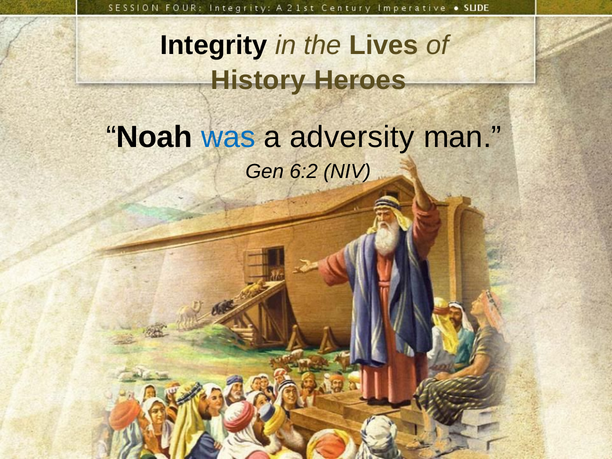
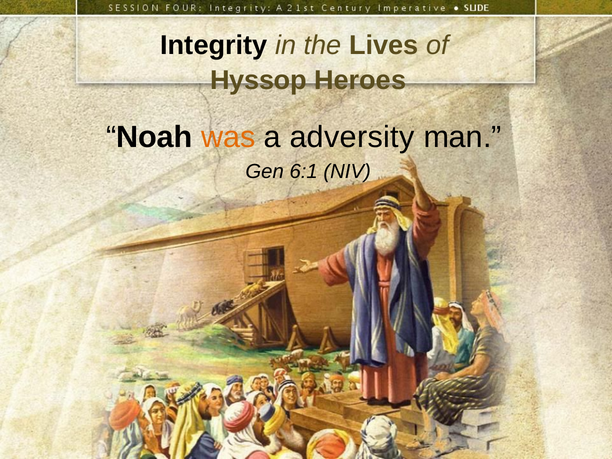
History: History -> Hyssop
was colour: blue -> orange
6:2: 6:2 -> 6:1
